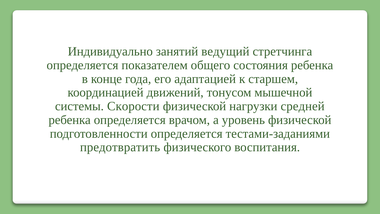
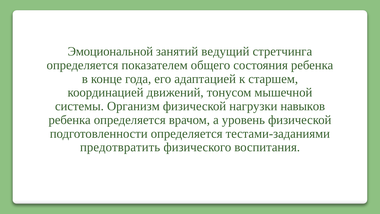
Индивидуально: Индивидуально -> Эмоциональной
Скорости: Скорости -> Организм
средней: средней -> навыков
